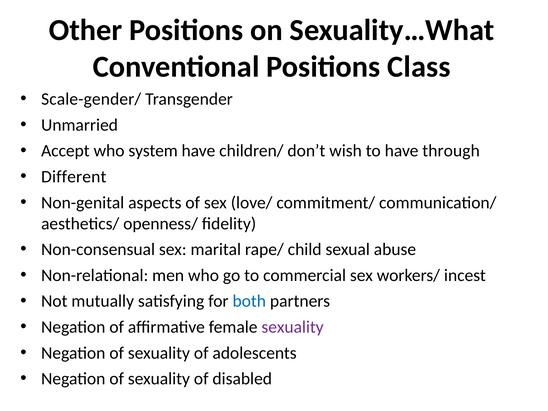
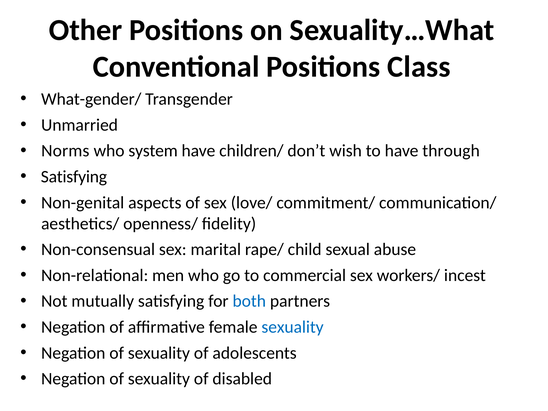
Scale-gender/: Scale-gender/ -> What-gender/
Accept: Accept -> Norms
Different at (74, 177): Different -> Satisfying
sexuality at (293, 327) colour: purple -> blue
